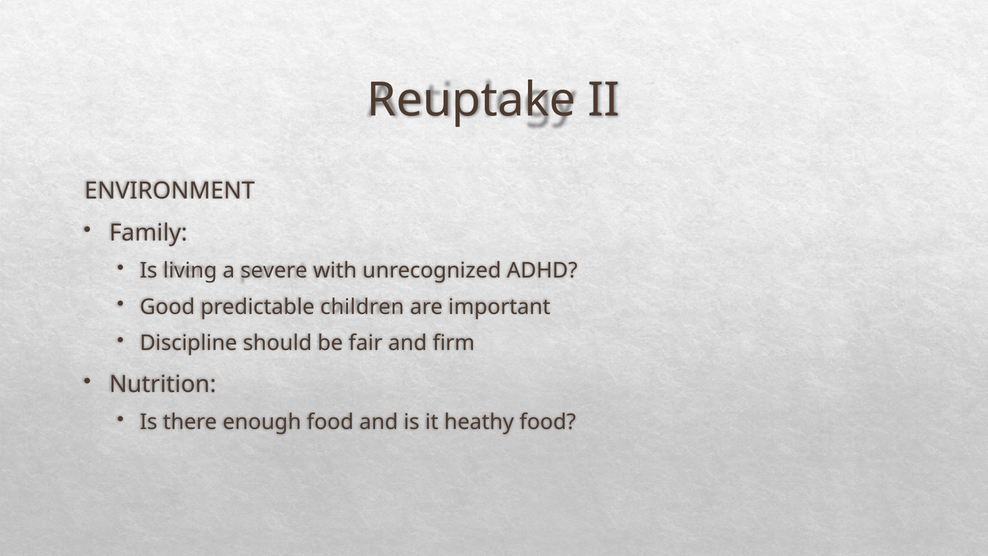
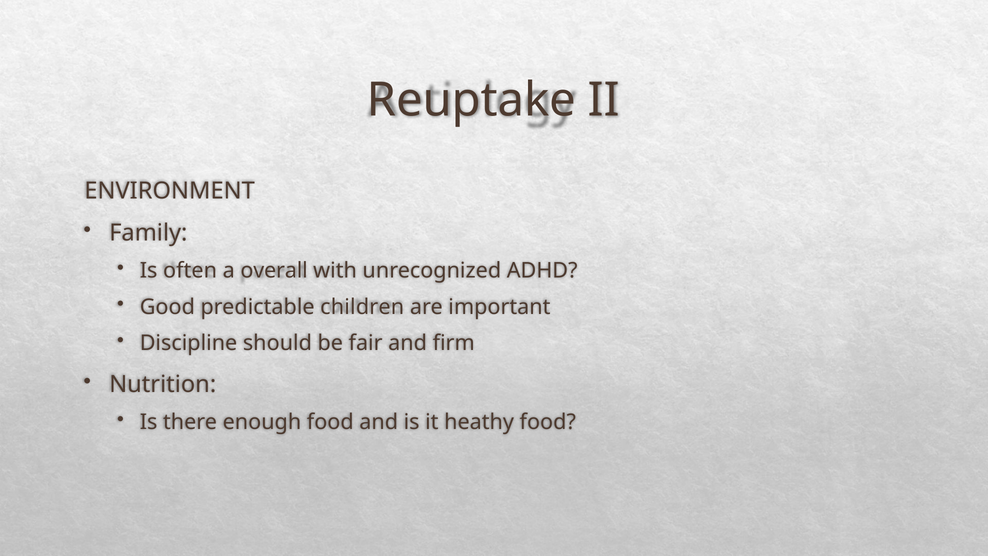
living: living -> often
severe: severe -> overall
